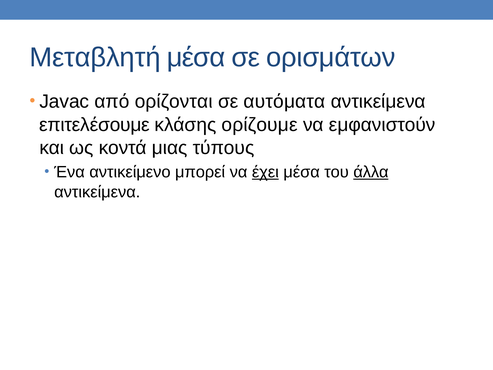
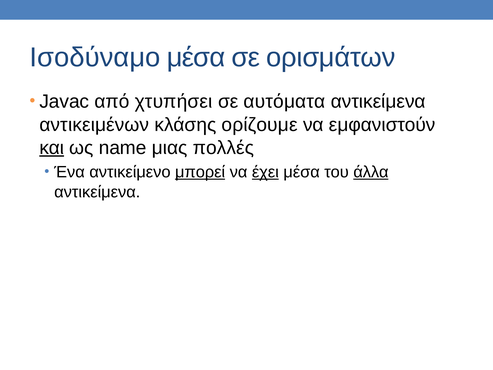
Μεταβλητή: Μεταβλητή -> Ισοδύναμο
ορίζονται: ορίζονται -> χτυπήσει
επιτελέσουμε: επιτελέσουμε -> αντικειμένων
και underline: none -> present
κοντά: κοντά -> name
τύπους: τύπους -> πολλές
μπορεί underline: none -> present
